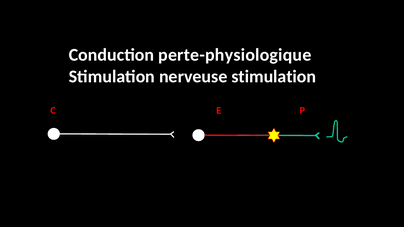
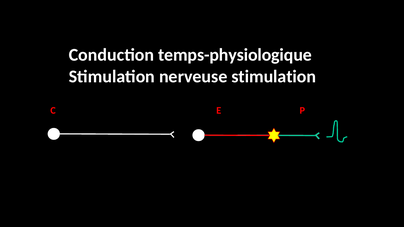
perte-physiologique: perte-physiologique -> temps-physiologique
